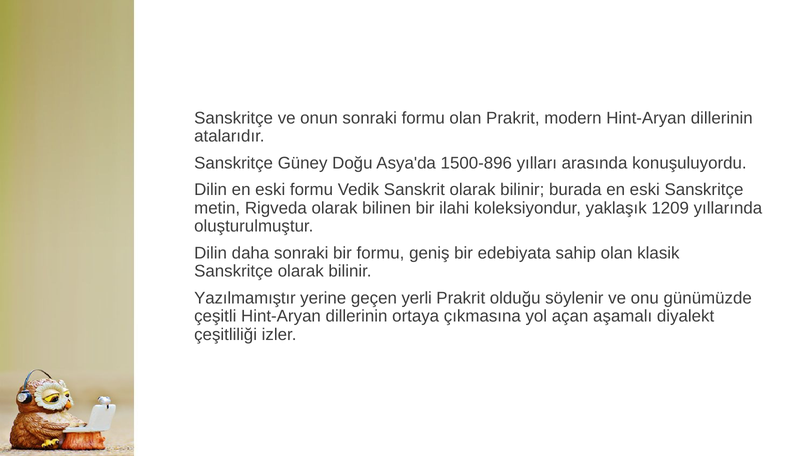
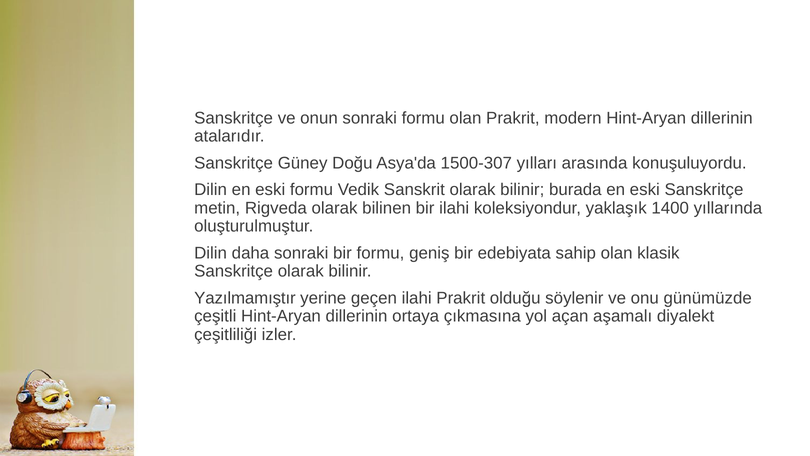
1500-896: 1500-896 -> 1500-307
1209: 1209 -> 1400
geçen yerli: yerli -> ilahi
